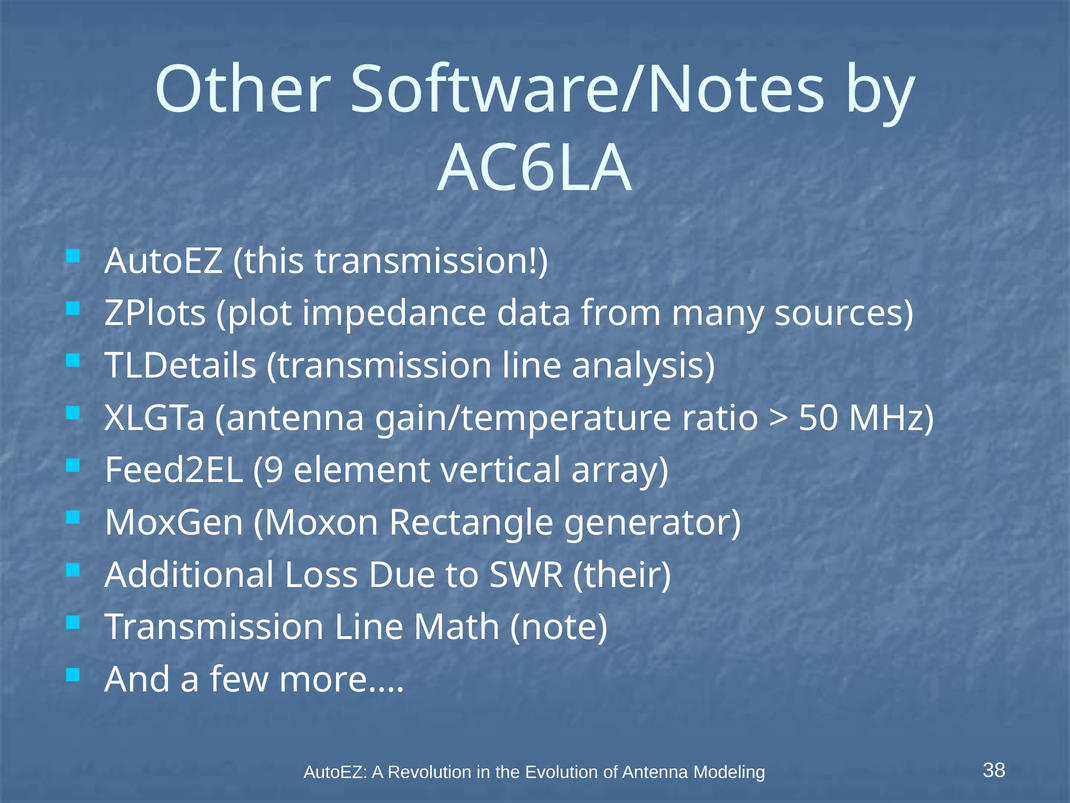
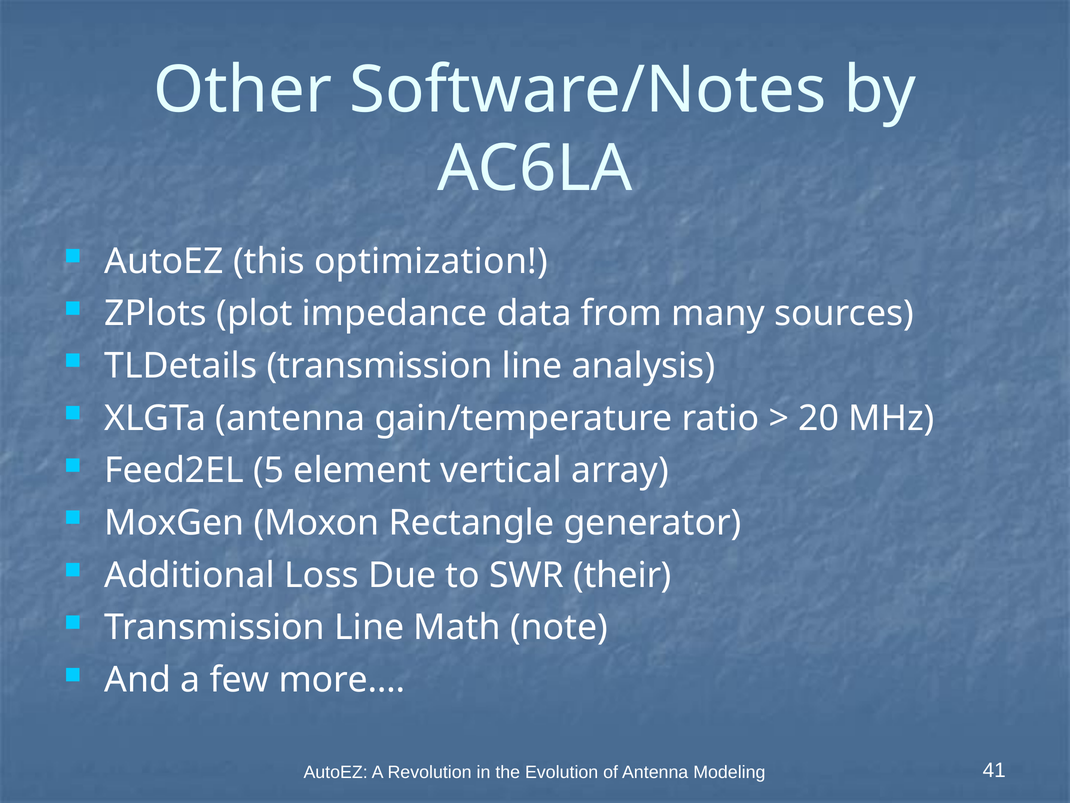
this transmission: transmission -> optimization
50: 50 -> 20
9: 9 -> 5
38: 38 -> 41
